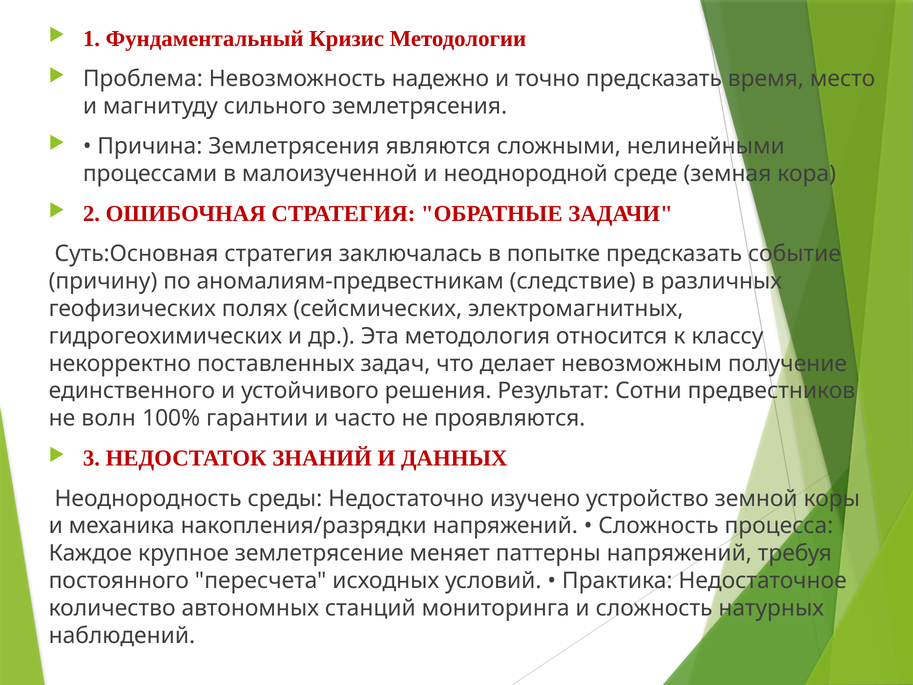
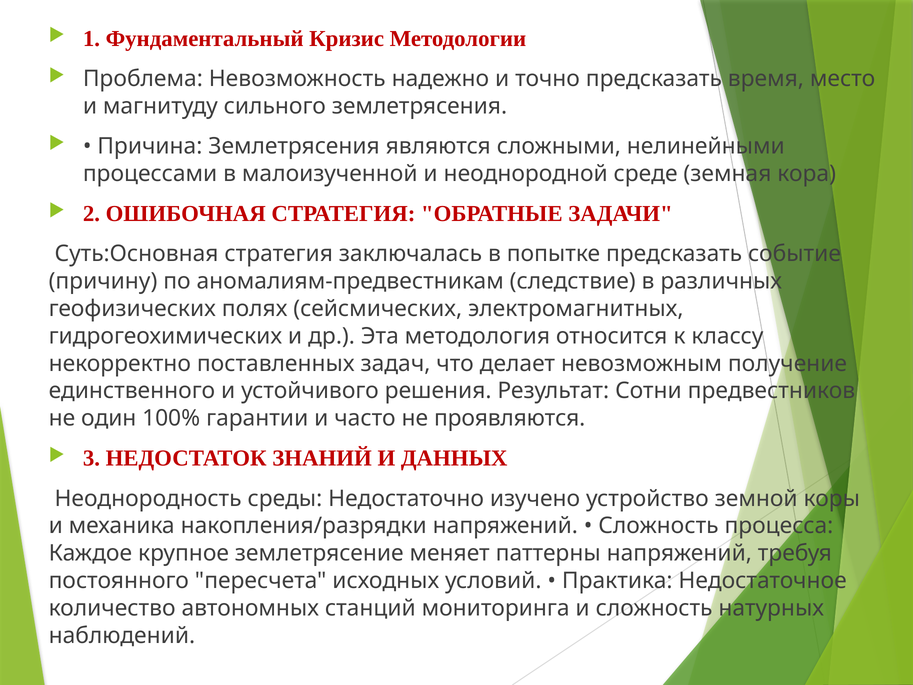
волн: волн -> один
